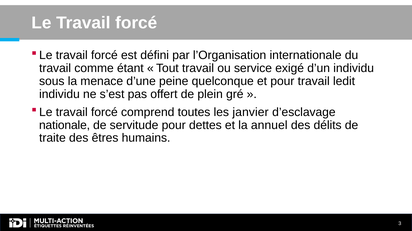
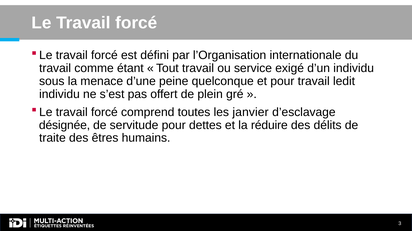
nationale: nationale -> désignée
annuel: annuel -> réduire
